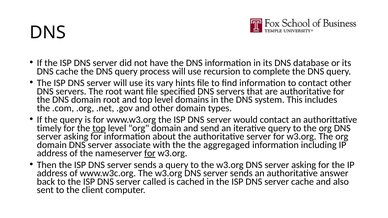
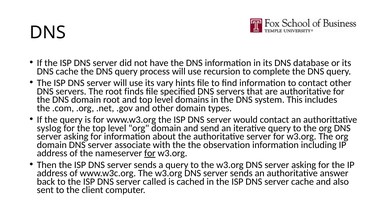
want: want -> finds
timely: timely -> syslog
top at (99, 128) underline: present -> none
aggregaged: aggregaged -> observation
